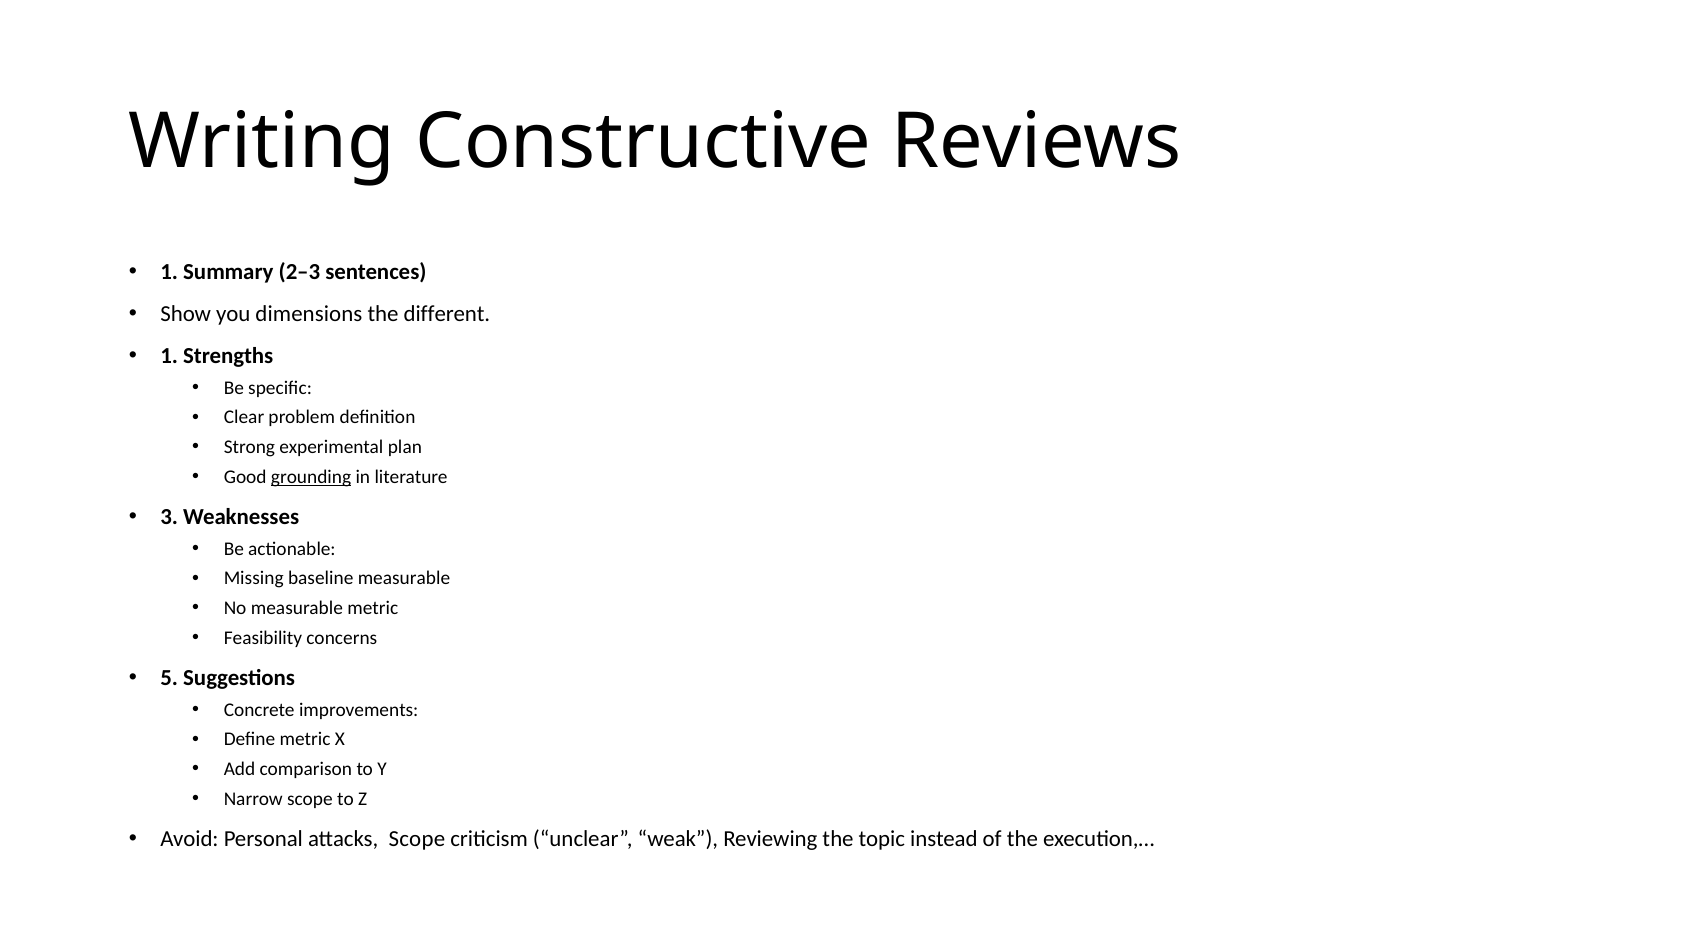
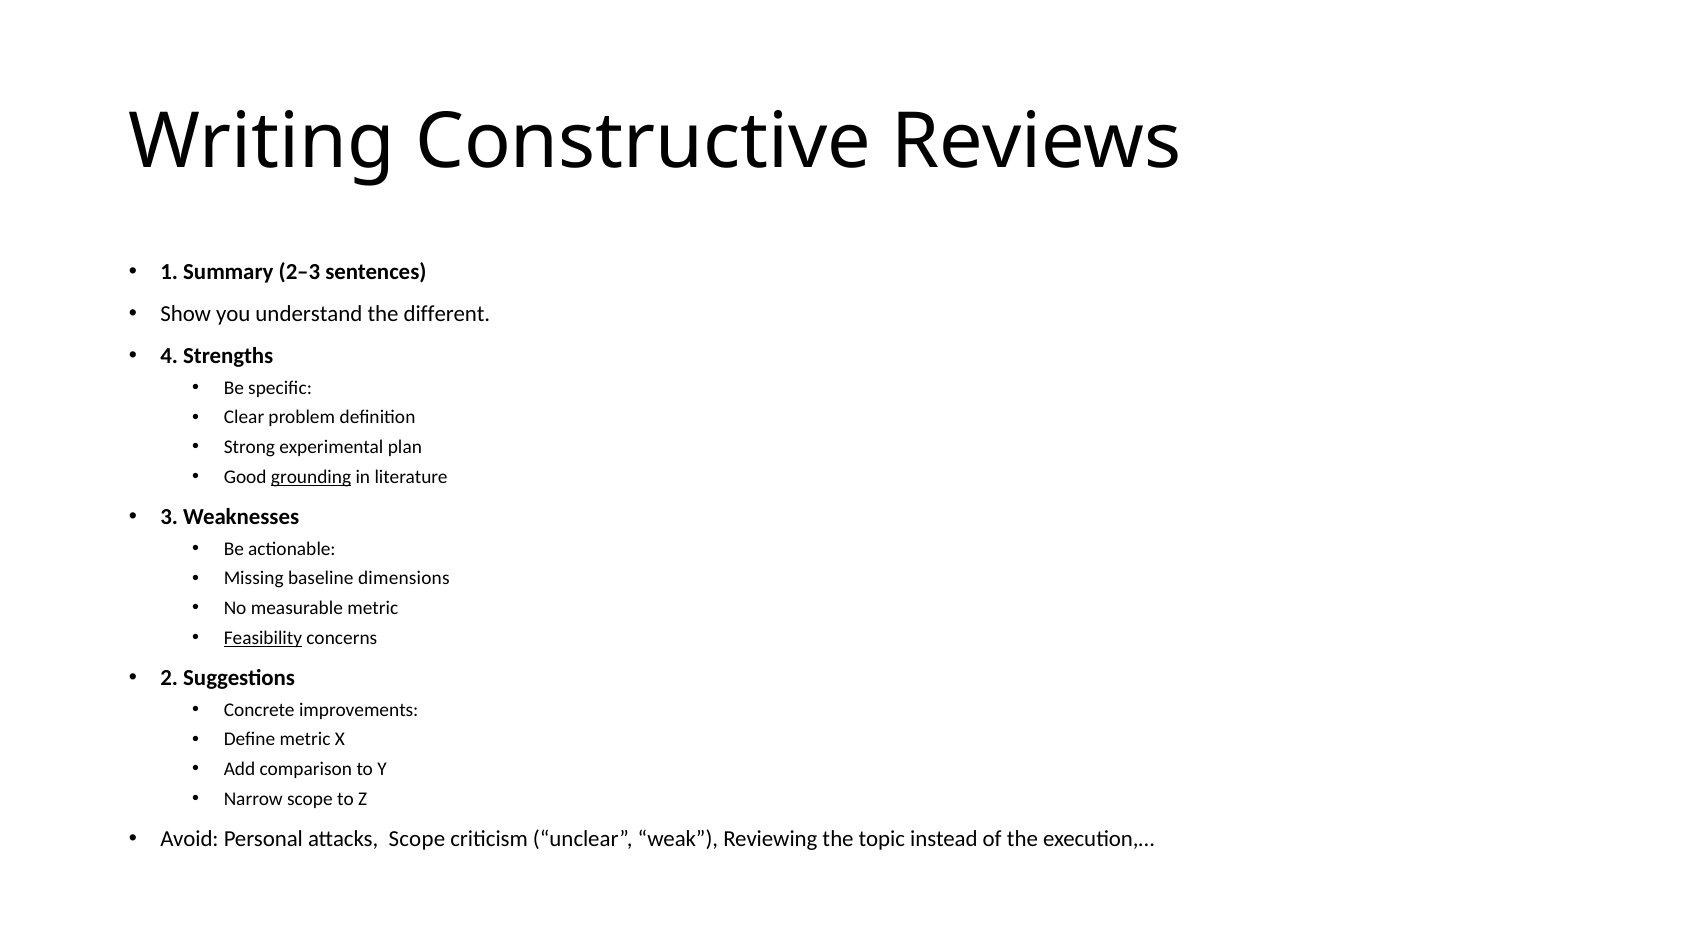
dimensions: dimensions -> understand
1 at (169, 356): 1 -> 4
baseline measurable: measurable -> dimensions
Feasibility underline: none -> present
5: 5 -> 2
